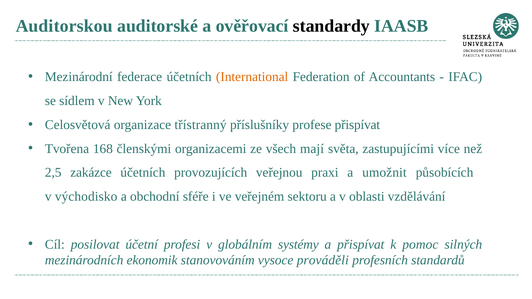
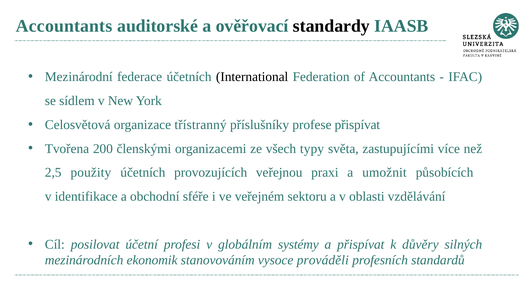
Auditorskou at (64, 26): Auditorskou -> Accountants
International colour: orange -> black
168: 168 -> 200
mají: mají -> typy
zakázce: zakázce -> použity
východisko: východisko -> identifikace
pomoc: pomoc -> důvěry
